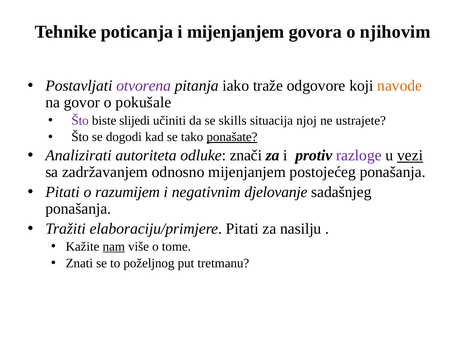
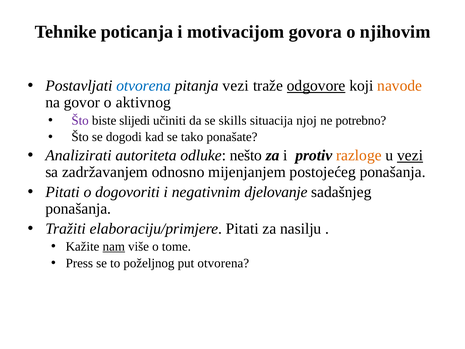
i mijenjanjem: mijenjanjem -> motivacijom
otvorena at (144, 86) colour: purple -> blue
pitanja iako: iako -> vezi
odgovore underline: none -> present
pokušale: pokušale -> aktivnog
ustrajete: ustrajete -> potrebno
ponašate underline: present -> none
znači: znači -> nešto
razloge colour: purple -> orange
razumijem: razumijem -> dogovoriti
Znati: Znati -> Press
put tretmanu: tretmanu -> otvorena
